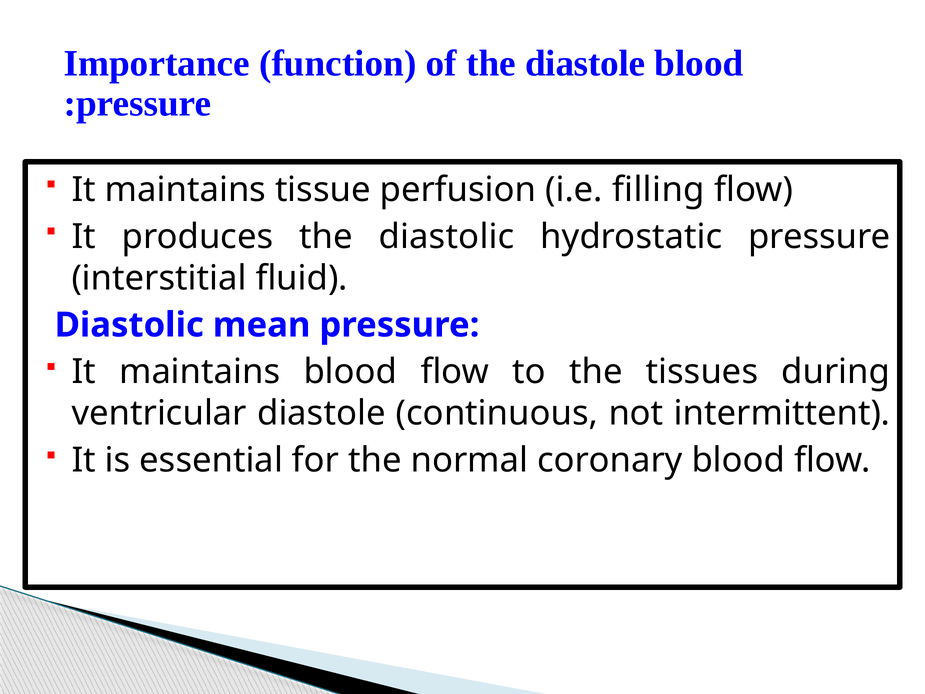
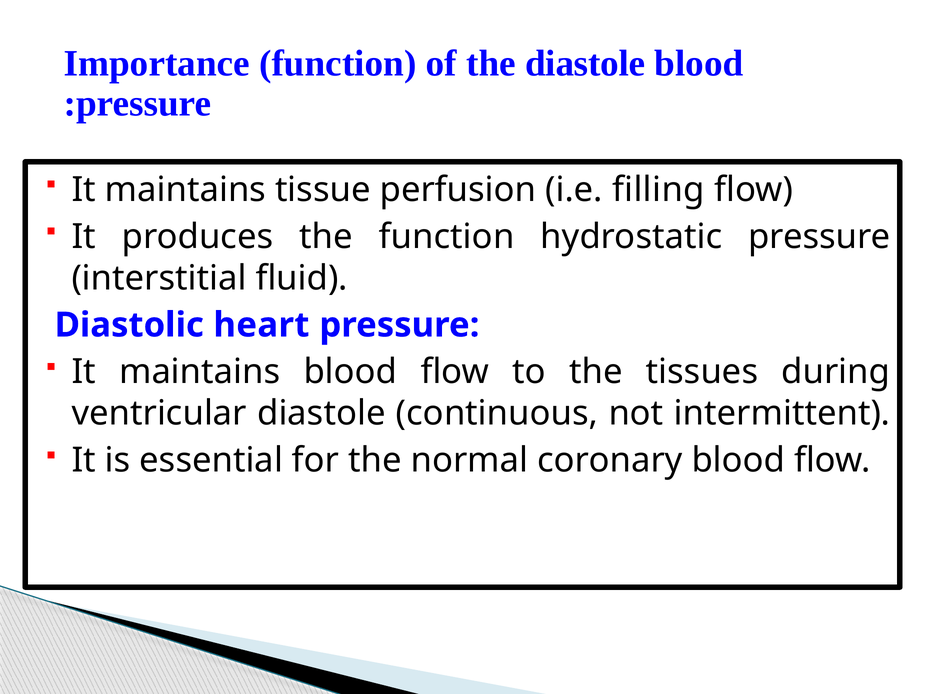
the diastolic: diastolic -> function
mean: mean -> heart
